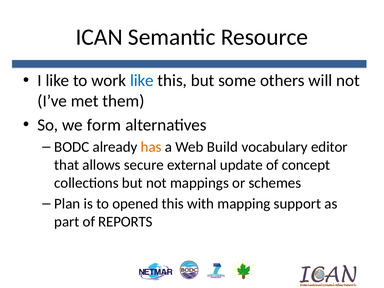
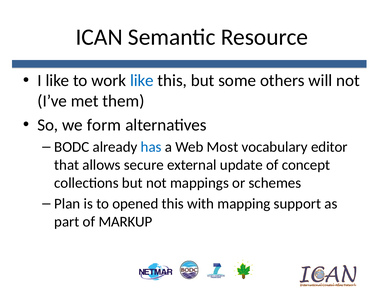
has colour: orange -> blue
Build: Build -> Most
REPORTS: REPORTS -> MARKUP
